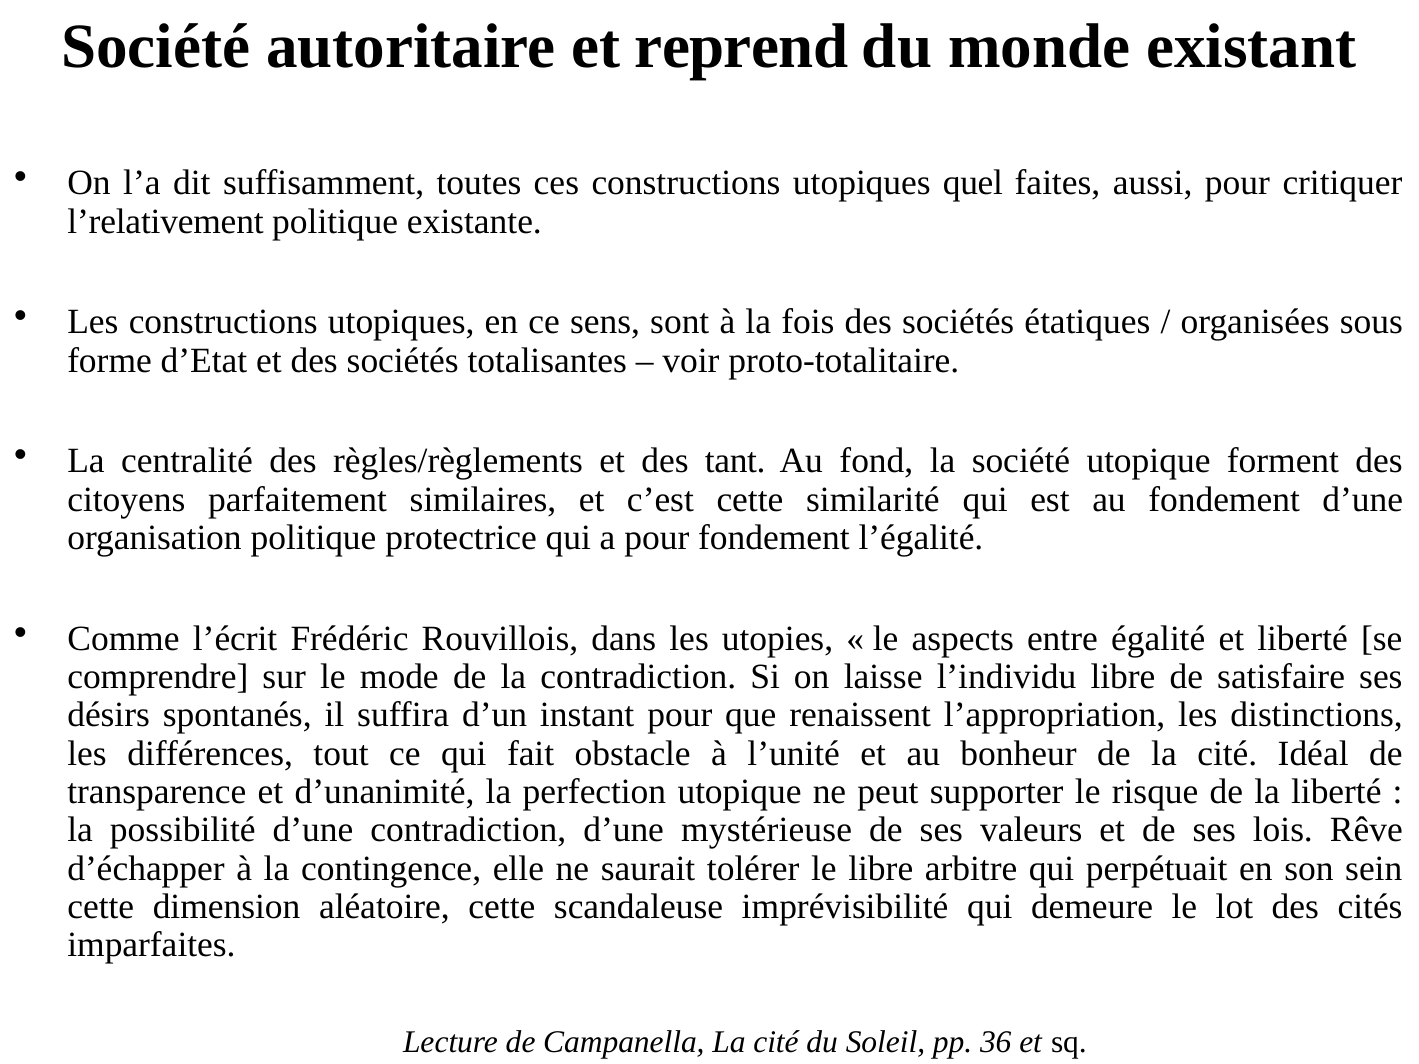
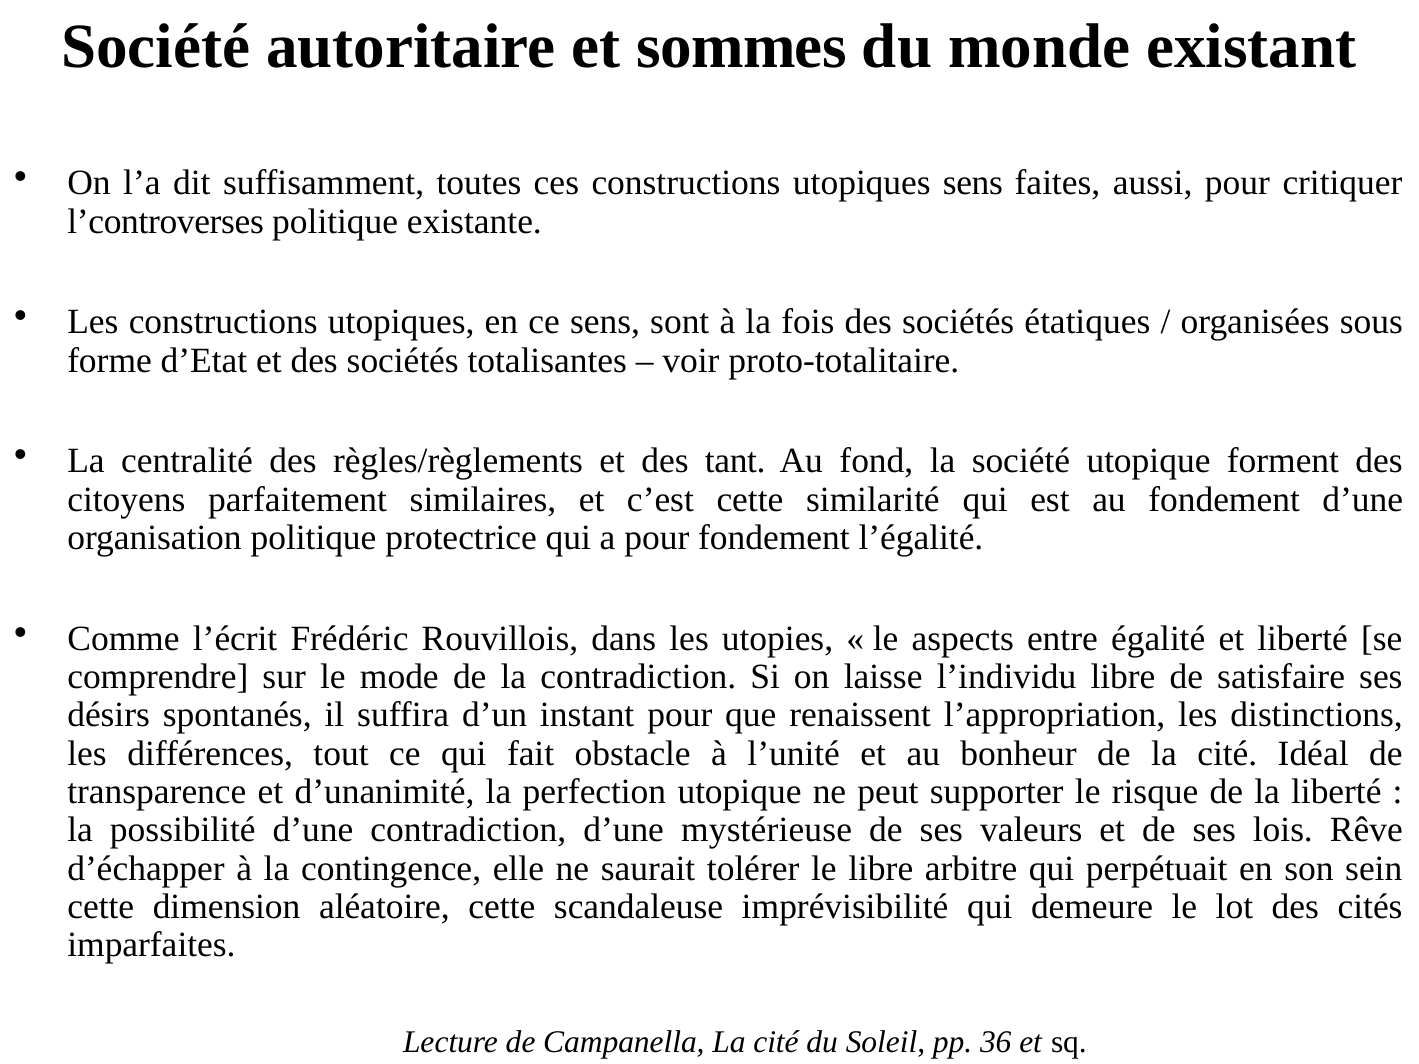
reprend: reprend -> sommes
utopiques quel: quel -> sens
l’relativement: l’relativement -> l’controverses
